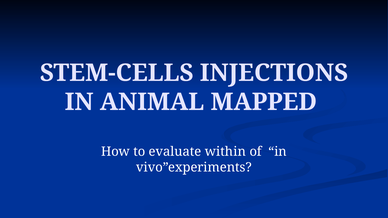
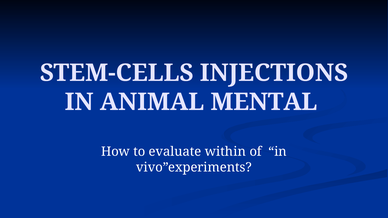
MAPPED: MAPPED -> MENTAL
